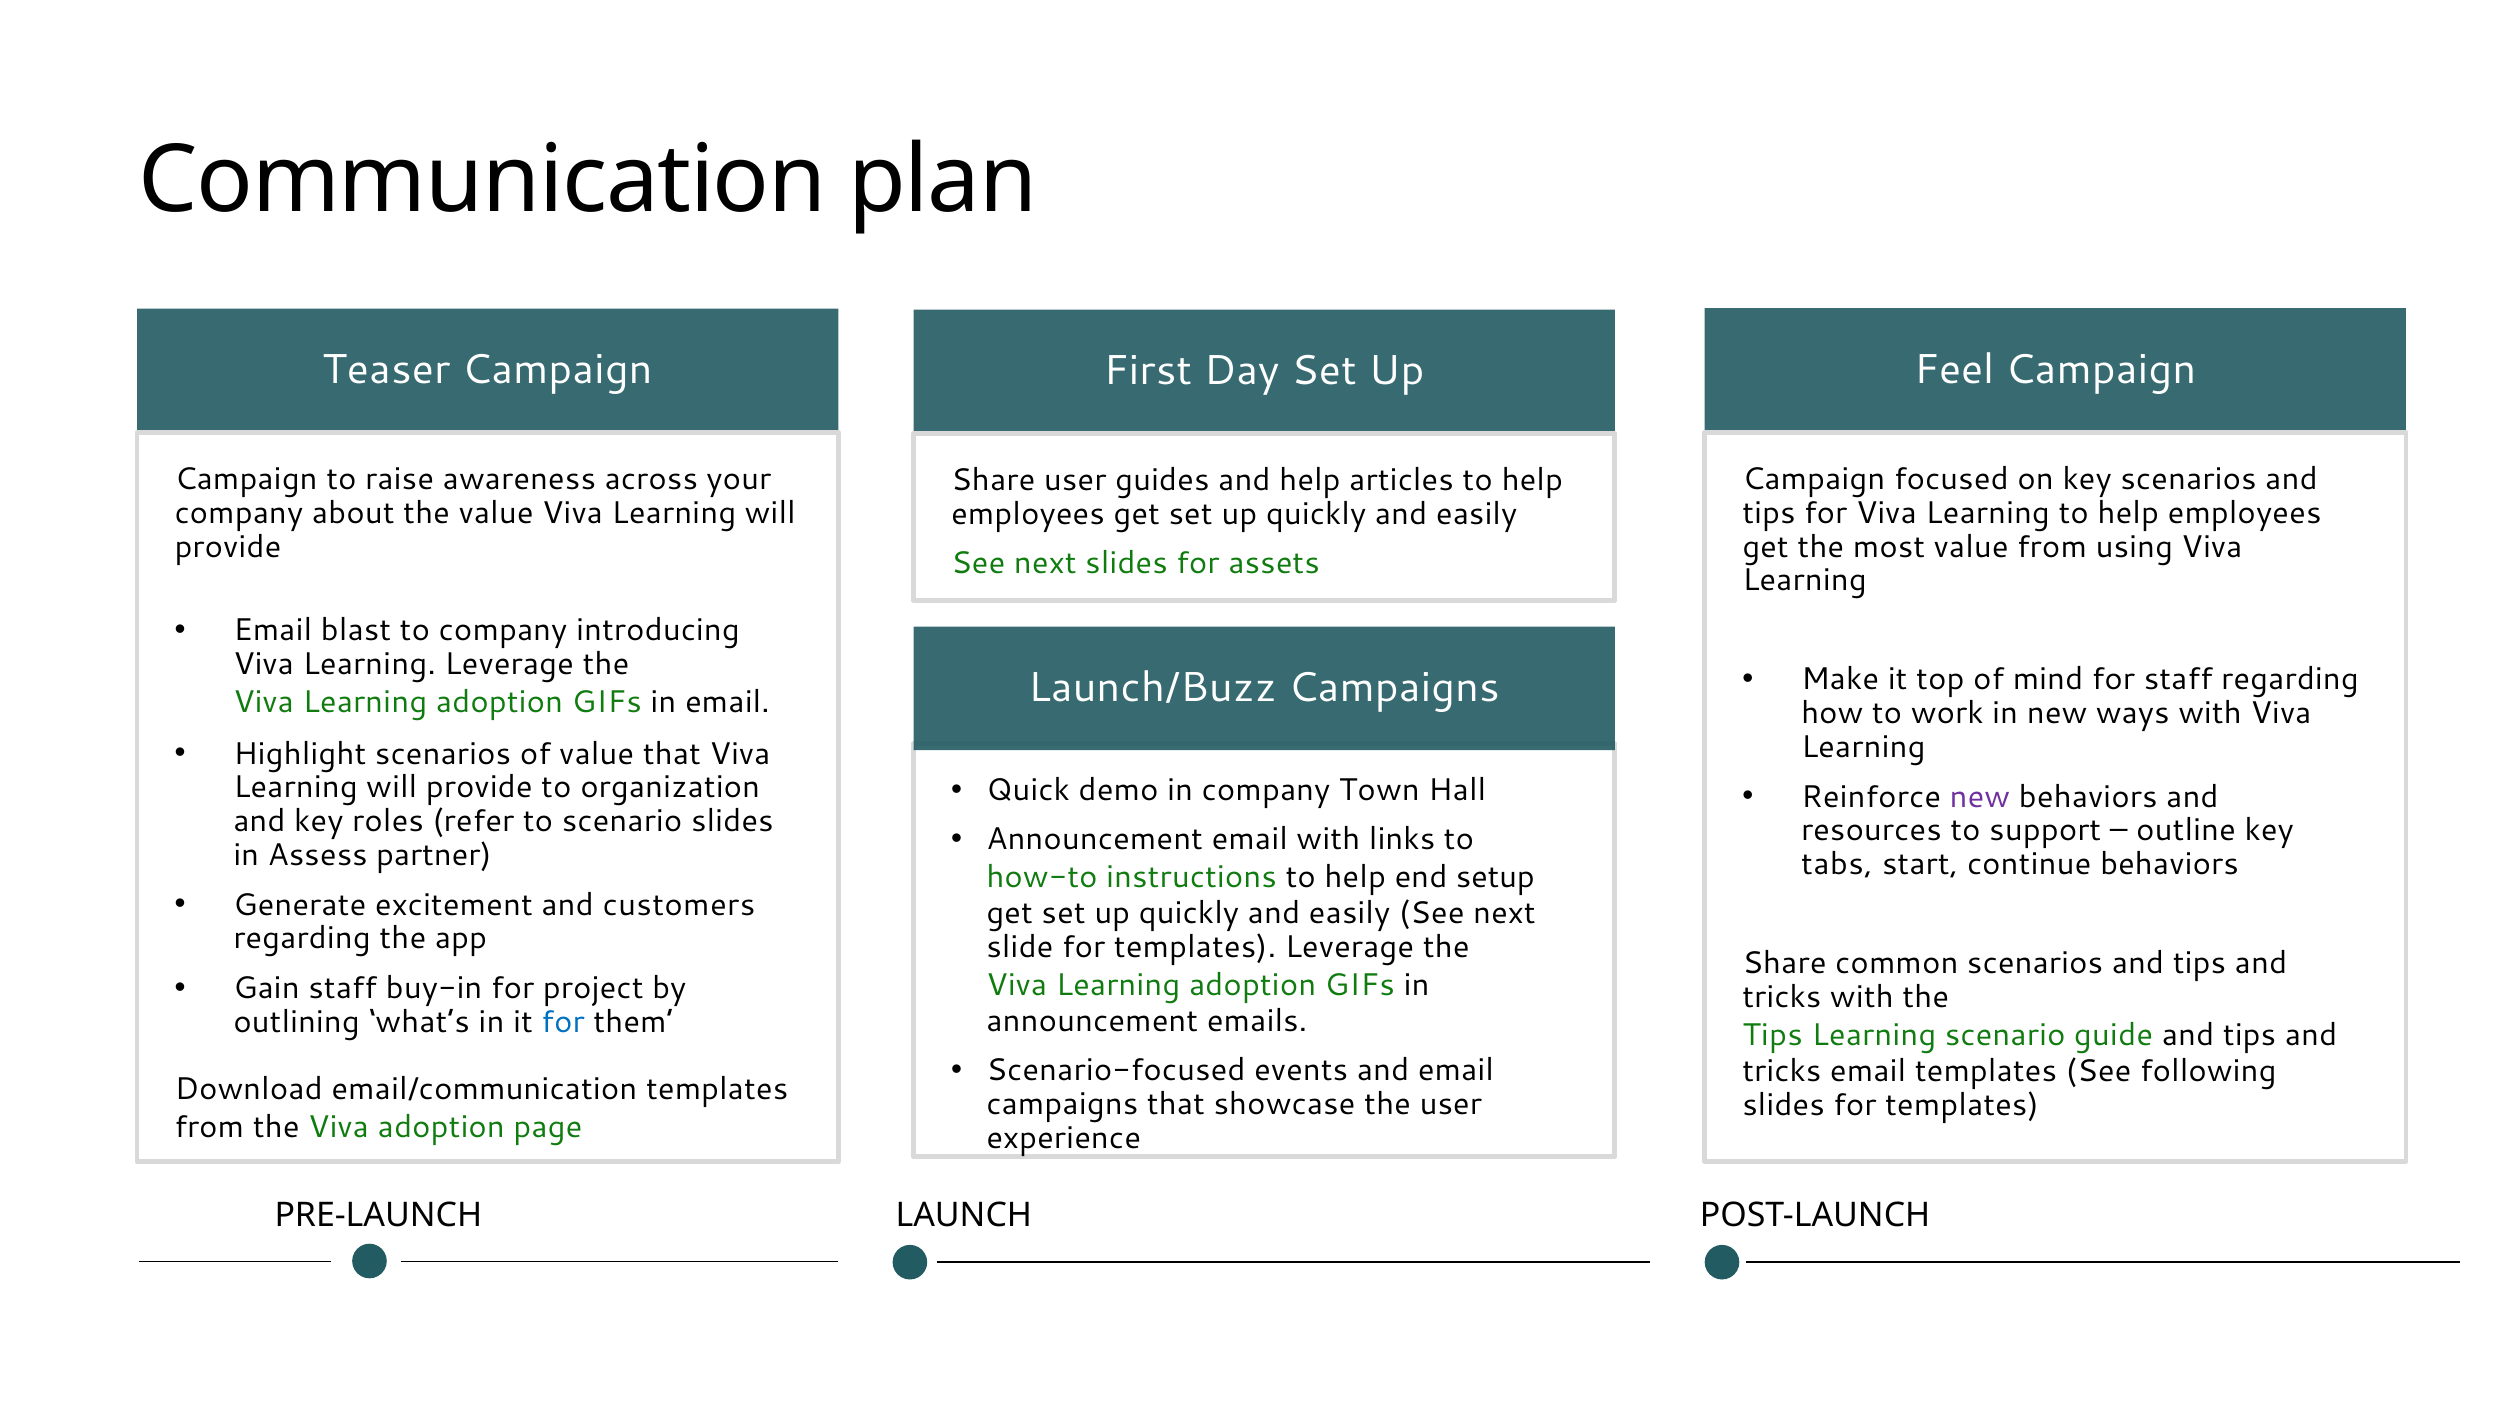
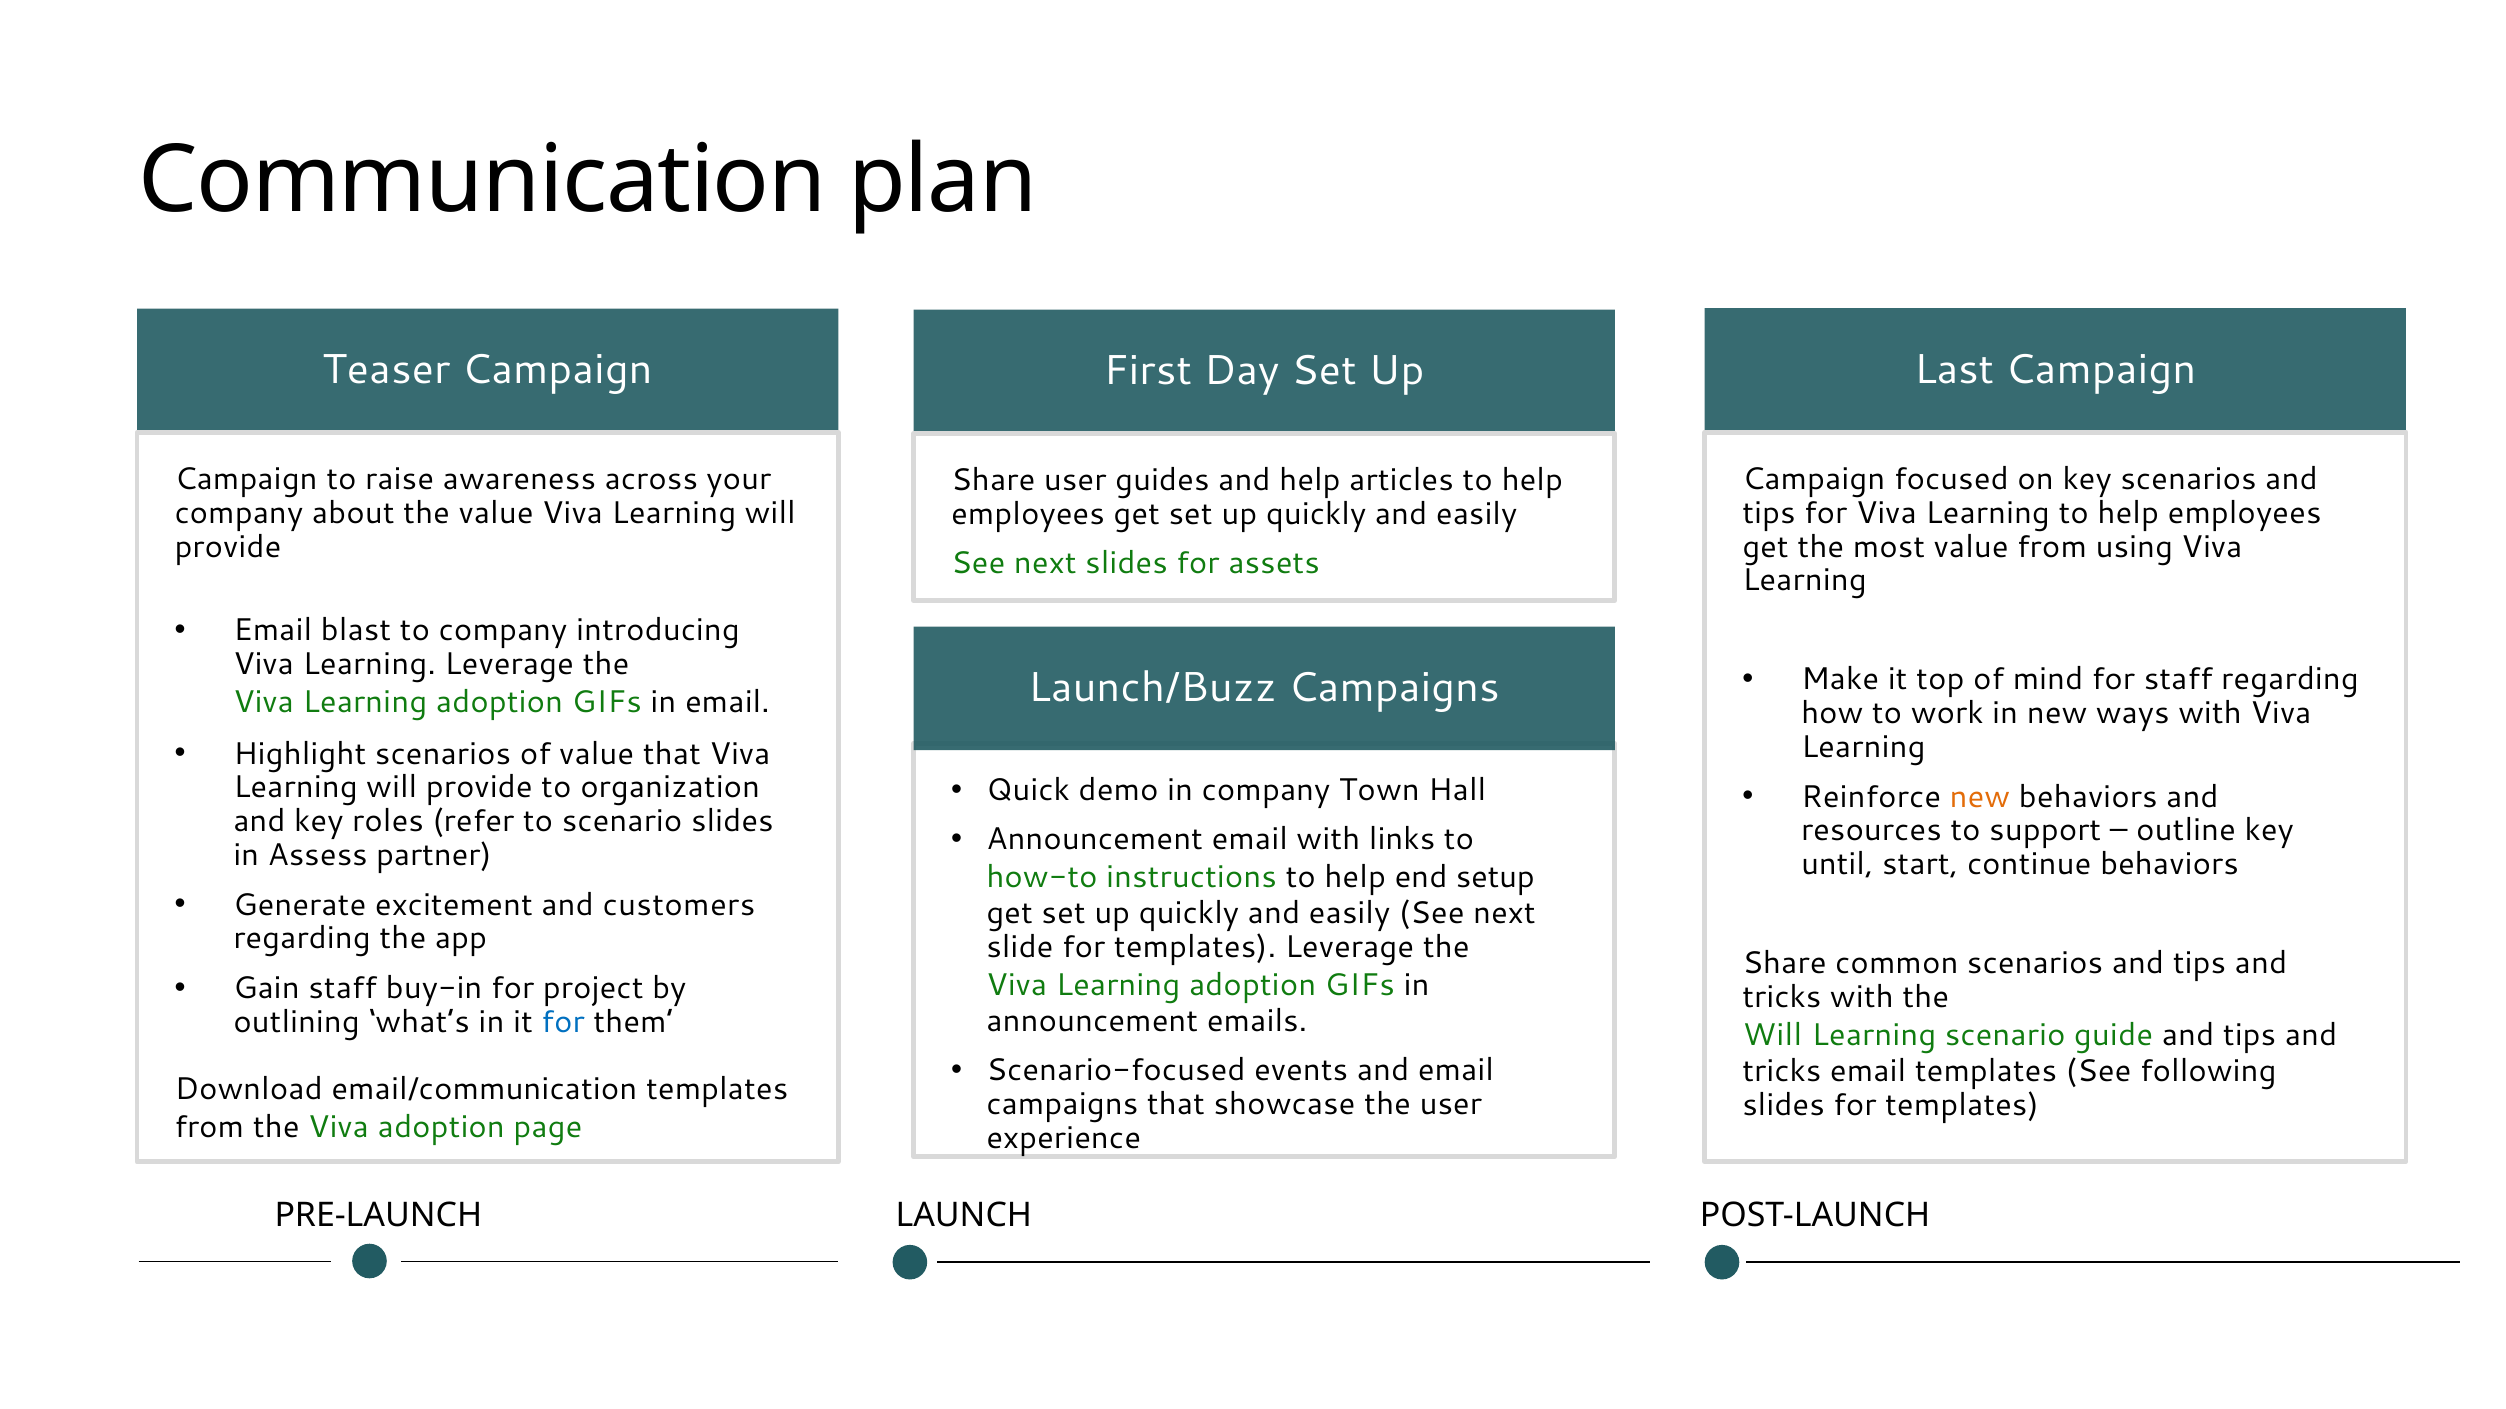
Feel: Feel -> Last
new at (1980, 797) colour: purple -> orange
tabs: tabs -> until
Tips at (1773, 1036): Tips -> Will
